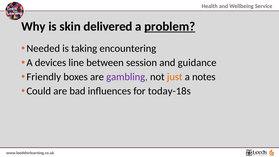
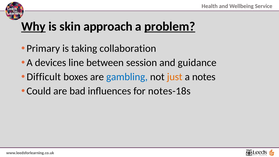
Why underline: none -> present
delivered: delivered -> approach
Needed: Needed -> Primary
encountering: encountering -> collaboration
Friendly: Friendly -> Difficult
gambling colour: purple -> blue
today-18s: today-18s -> notes-18s
